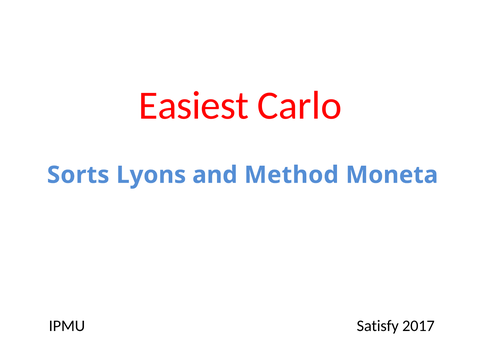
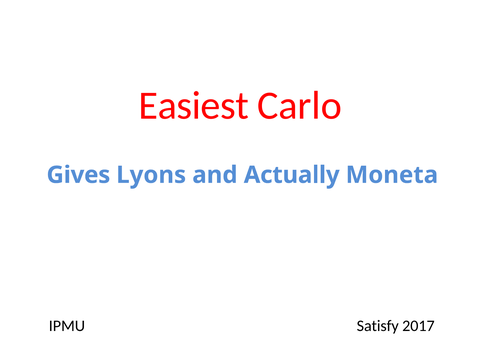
Sorts: Sorts -> Gives
Method: Method -> Actually
